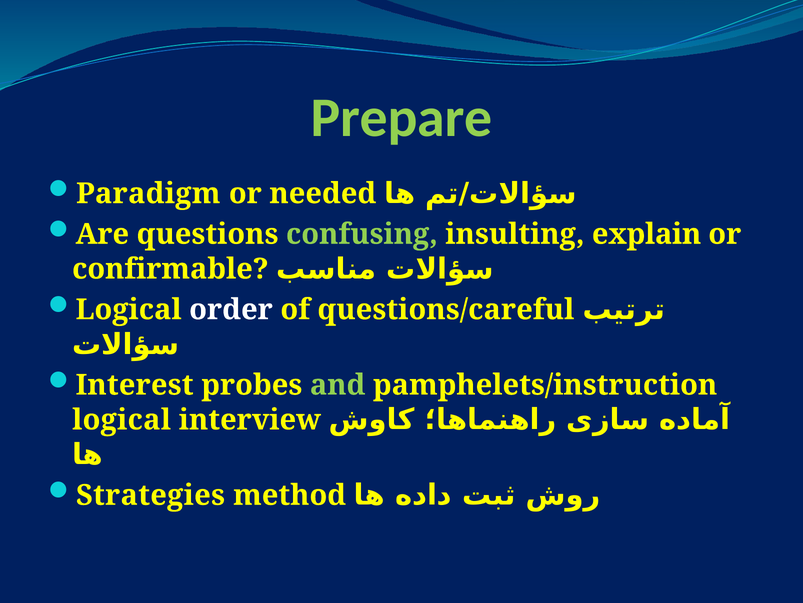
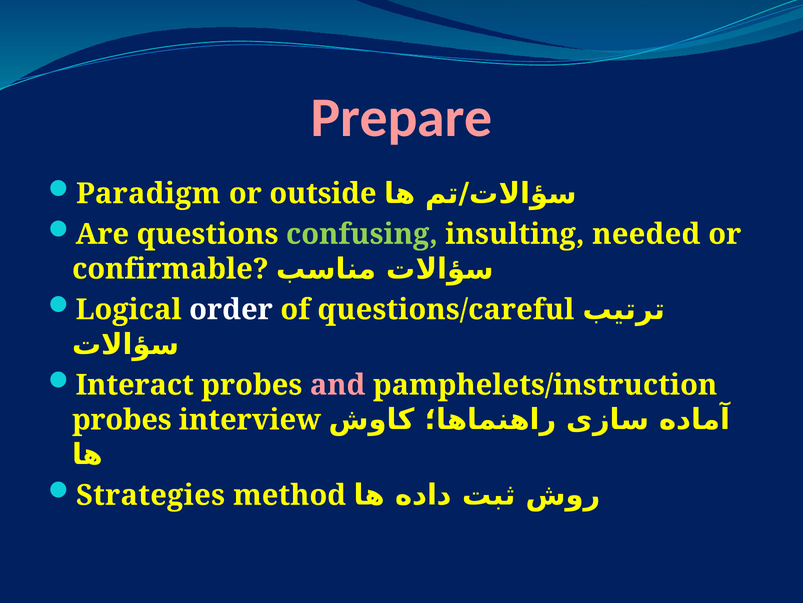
Prepare colour: light green -> pink
needed: needed -> outside
explain: explain -> needed
Interest: Interest -> Interact
and colour: light green -> pink
logical at (122, 419): logical -> probes
